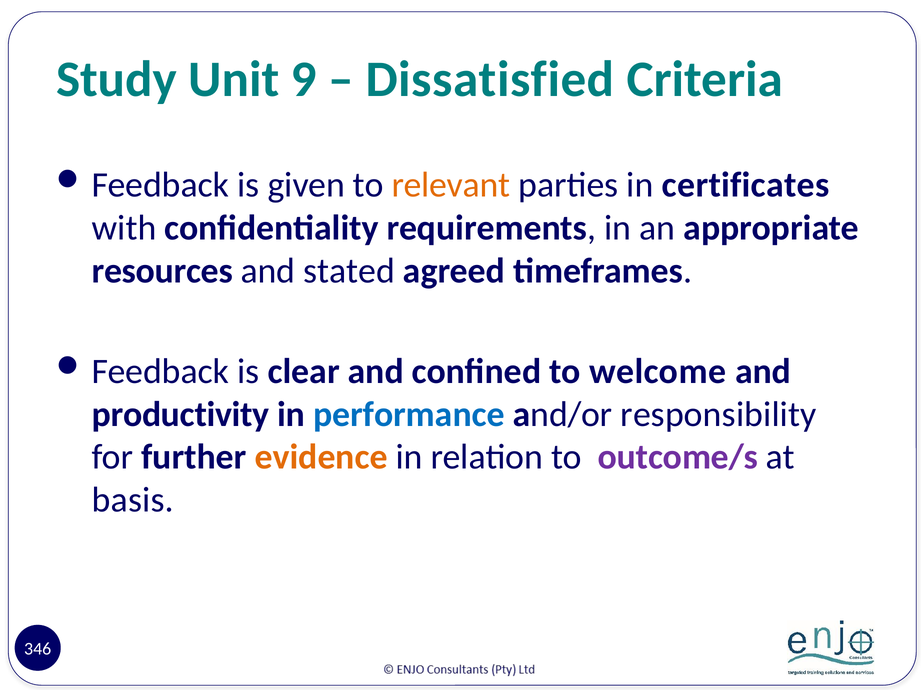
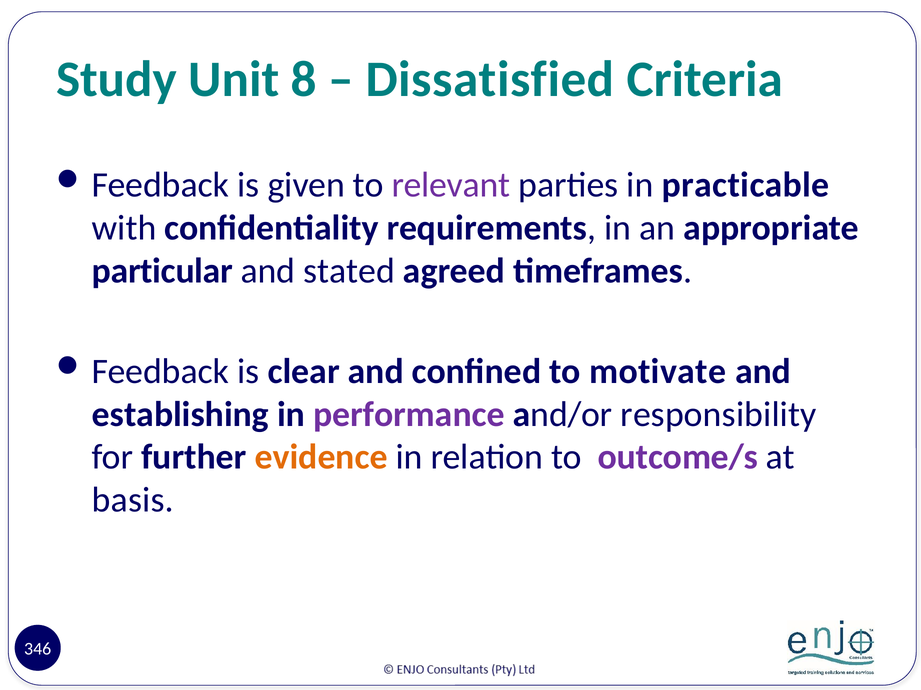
9: 9 -> 8
relevant colour: orange -> purple
certificates: certificates -> practicable
resources: resources -> particular
welcome: welcome -> motivate
productivity: productivity -> establishing
performance colour: blue -> purple
